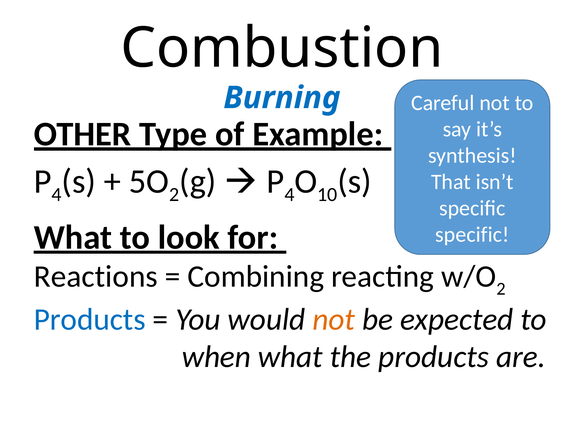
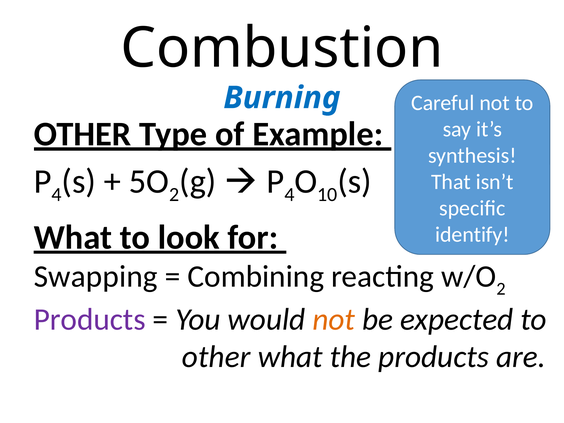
specific at (472, 235): specific -> identify
Reactions: Reactions -> Swapping
Products at (90, 319) colour: blue -> purple
when at (216, 357): when -> other
